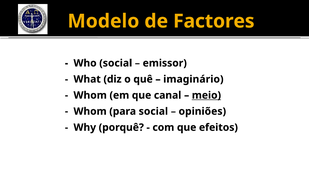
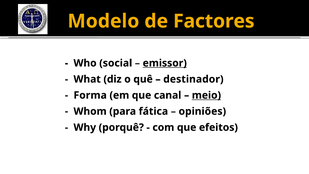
emissor underline: none -> present
imaginário: imaginário -> destinador
Whom at (90, 95): Whom -> Forma
para social: social -> fática
